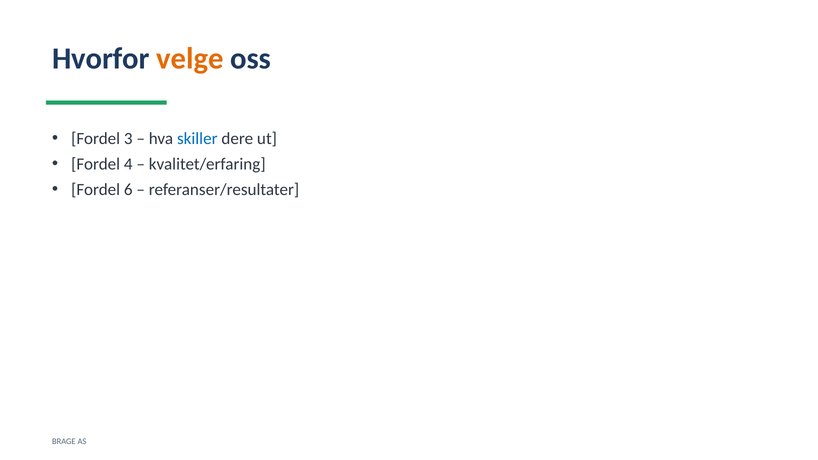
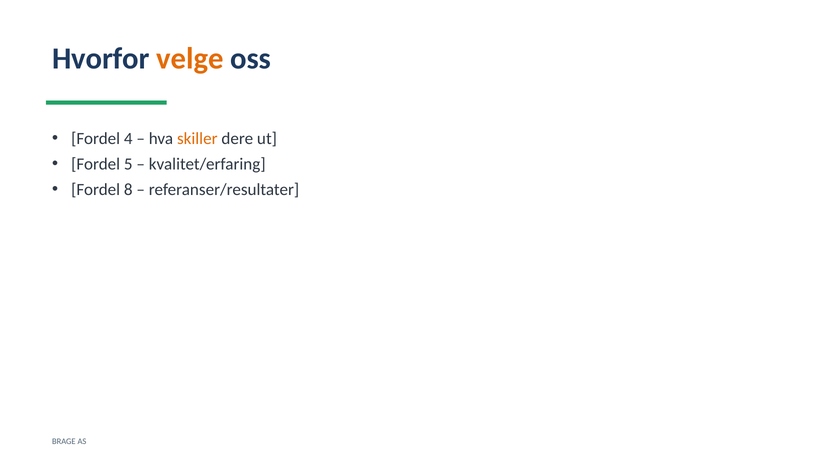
3: 3 -> 4
skiller colour: blue -> orange
4: 4 -> 5
6: 6 -> 8
